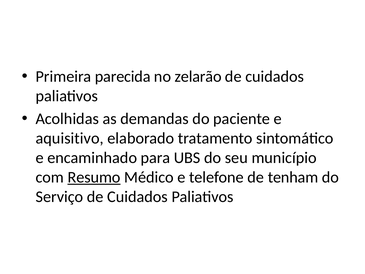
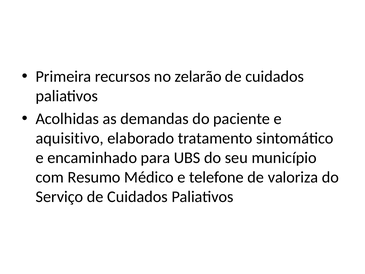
parecida: parecida -> recursos
Resumo underline: present -> none
tenham: tenham -> valoriza
